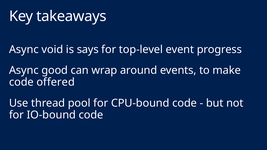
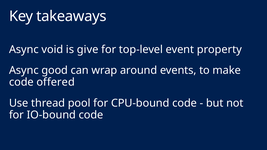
says: says -> give
progress: progress -> property
